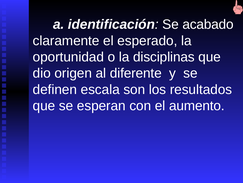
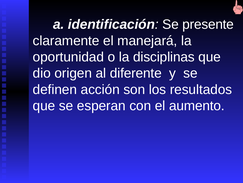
acabado: acabado -> presente
esperado: esperado -> manejará
escala: escala -> acción
